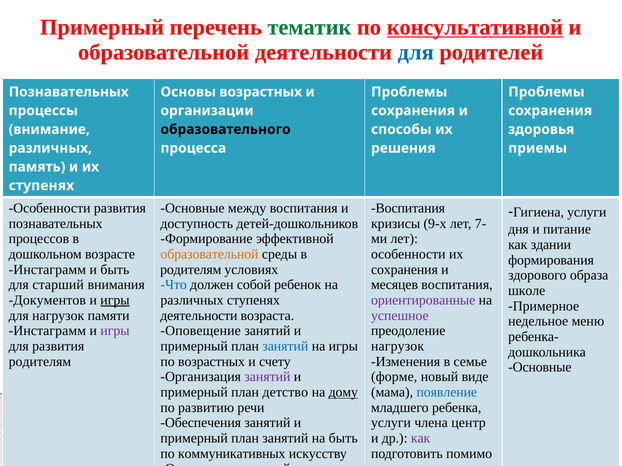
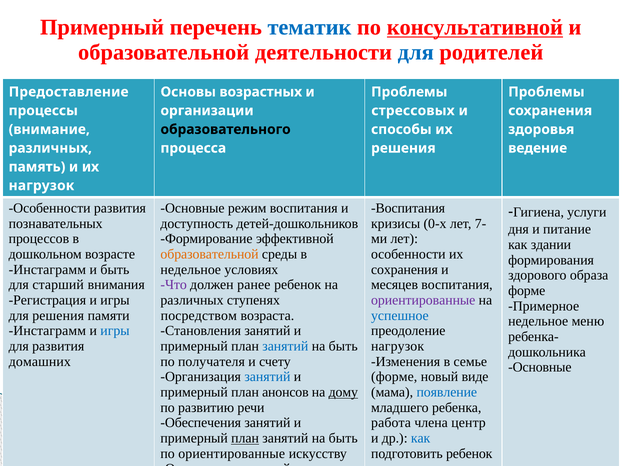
тематик colour: green -> blue
Познавательных at (69, 92): Познавательных -> Предоставление
сохранения at (413, 111): сохранения -> стрессовых
приемы: приемы -> ведение
ступенях at (41, 186): ступенях -> нагрузок
между: между -> режим
9-х: 9-х -> 0-х
родителям at (191, 270): родителям -> недельное
Что colour: blue -> purple
собой: собой -> ранее
школе at (527, 291): школе -> форме
Документов: Документов -> Регистрация
игры at (115, 301) underline: present -> none
для нагрузок: нагрузок -> решения
деятельности at (199, 316): деятельности -> посредством
успешное colour: purple -> blue
игры at (115, 331) colour: purple -> blue
Оповещение: Оповещение -> Становления
игры at (343, 347): игры -> быть
родителям at (40, 362): родителям -> домашних
по возрастных: возрастных -> получателя
занятий at (267, 377) colour: purple -> blue
детство: детство -> анонсов
услуги at (391, 423): услуги -> работа
план at (245, 439) underline: none -> present
как at (421, 439) colour: purple -> blue
по коммуникативных: коммуникативных -> ориентированные
подготовить помимо: помимо -> ребенок
